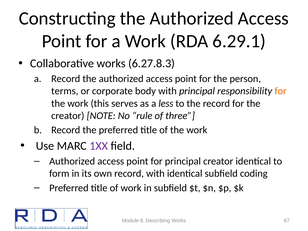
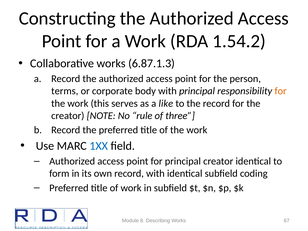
6.29.1: 6.29.1 -> 1.54.2
6.27.8.3: 6.27.8.3 -> 6.87.1.3
less: less -> like
1XX colour: purple -> blue
